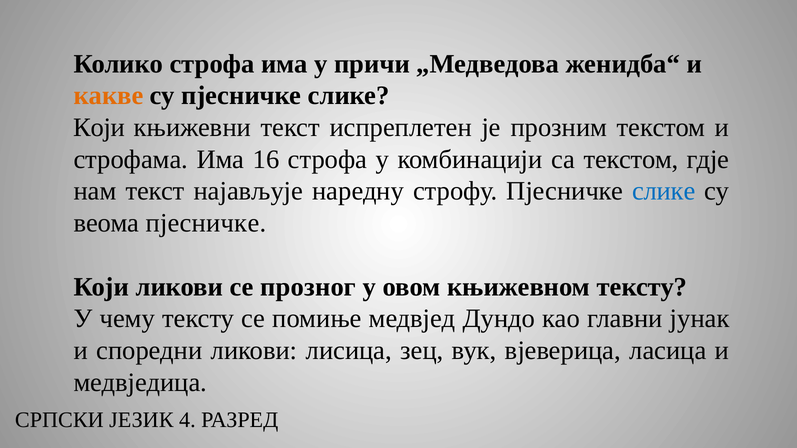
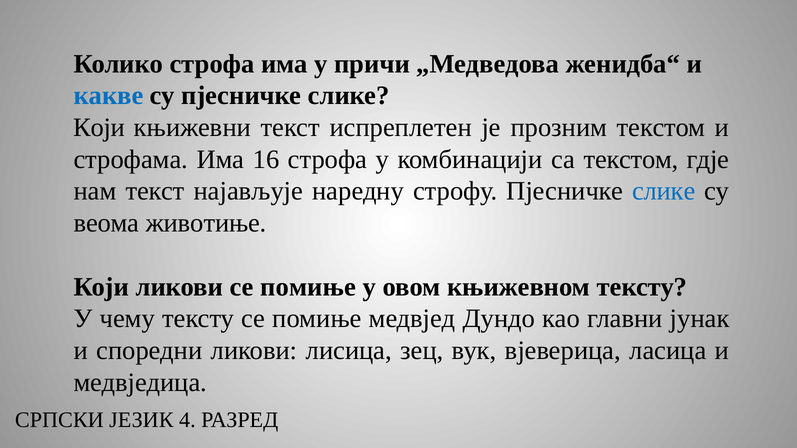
какве colour: orange -> blue
веома пјесничке: пјесничке -> животиње
ликови се прозног: прозног -> помиње
